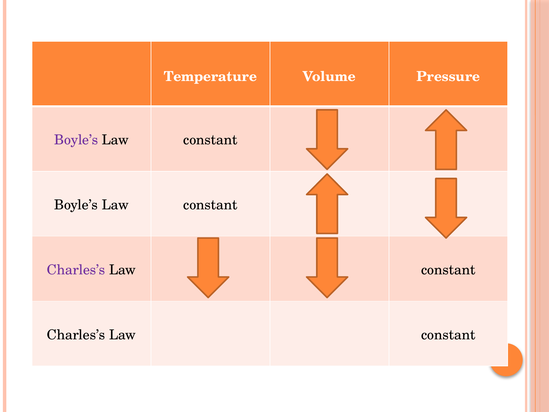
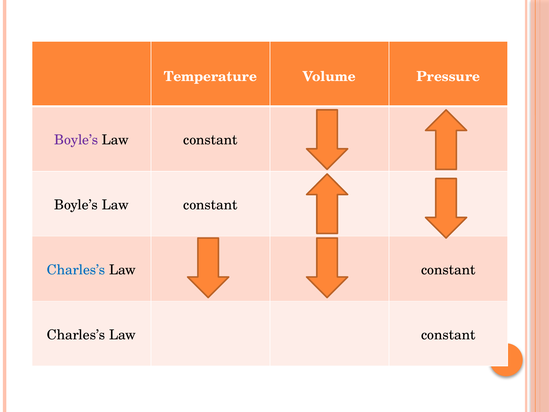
Charles’s at (76, 270) colour: purple -> blue
